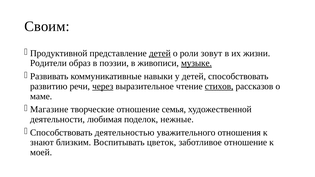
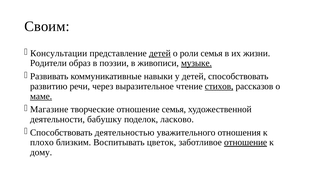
Продуктивной: Продуктивной -> Консультации
роли зовут: зовут -> семья
через underline: present -> none
маме underline: none -> present
любимая: любимая -> бабушку
нежные: нежные -> ласково
знают: знают -> плохо
отношение at (246, 143) underline: none -> present
моей: моей -> дому
